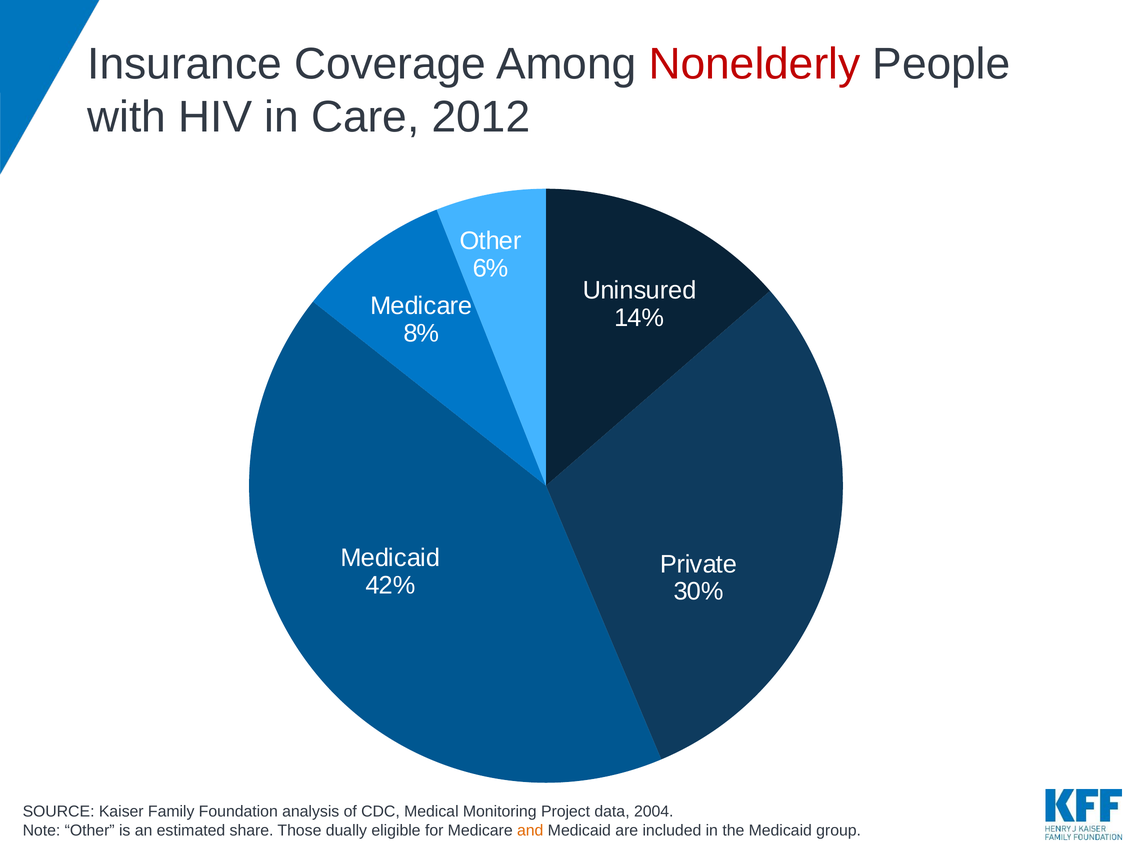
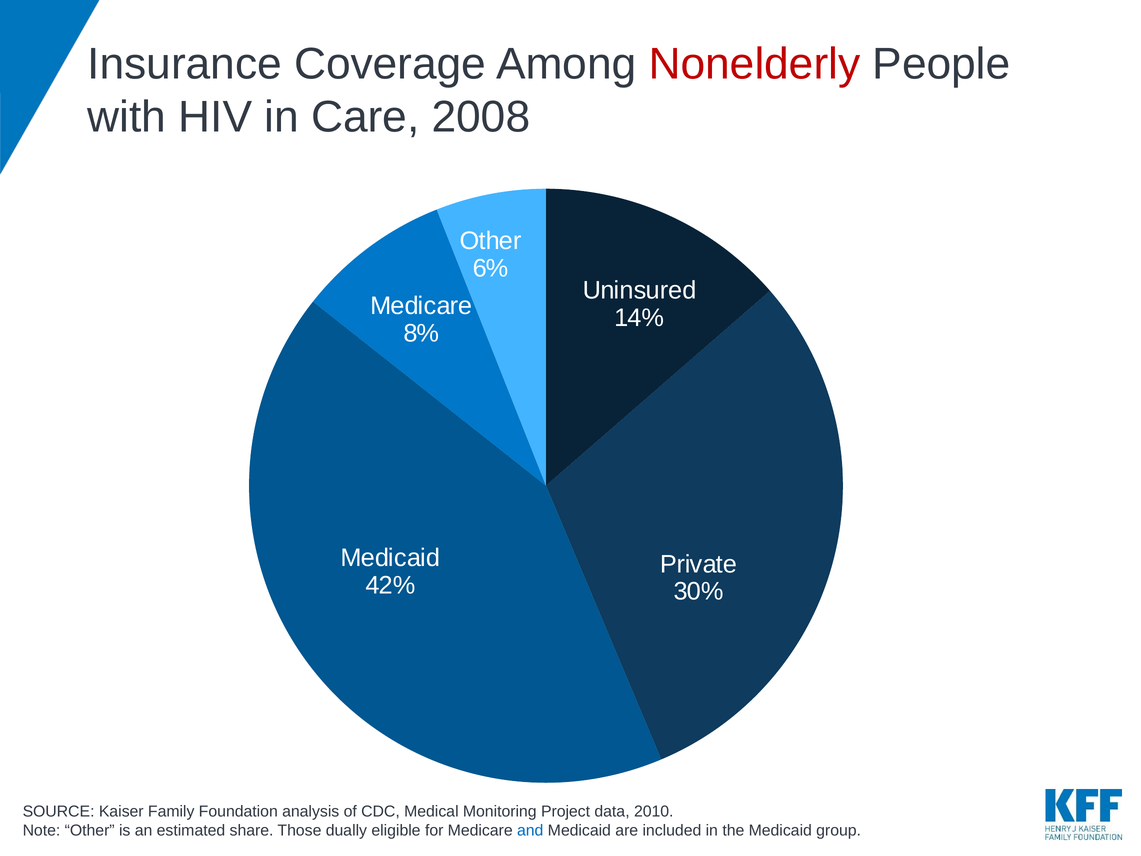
2012: 2012 -> 2008
2004: 2004 -> 2010
and colour: orange -> blue
